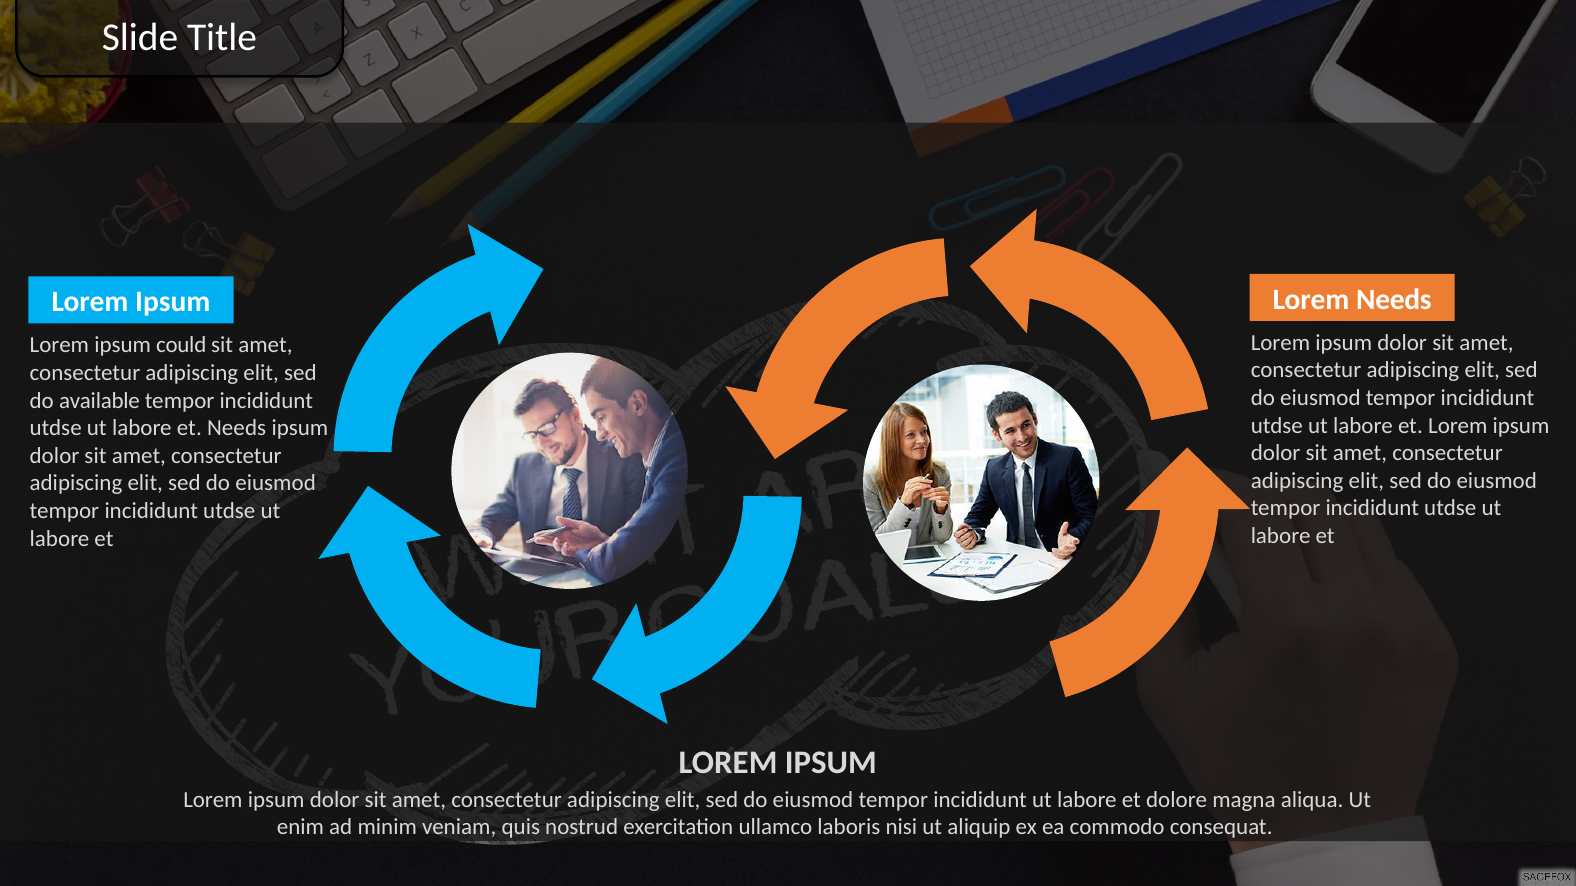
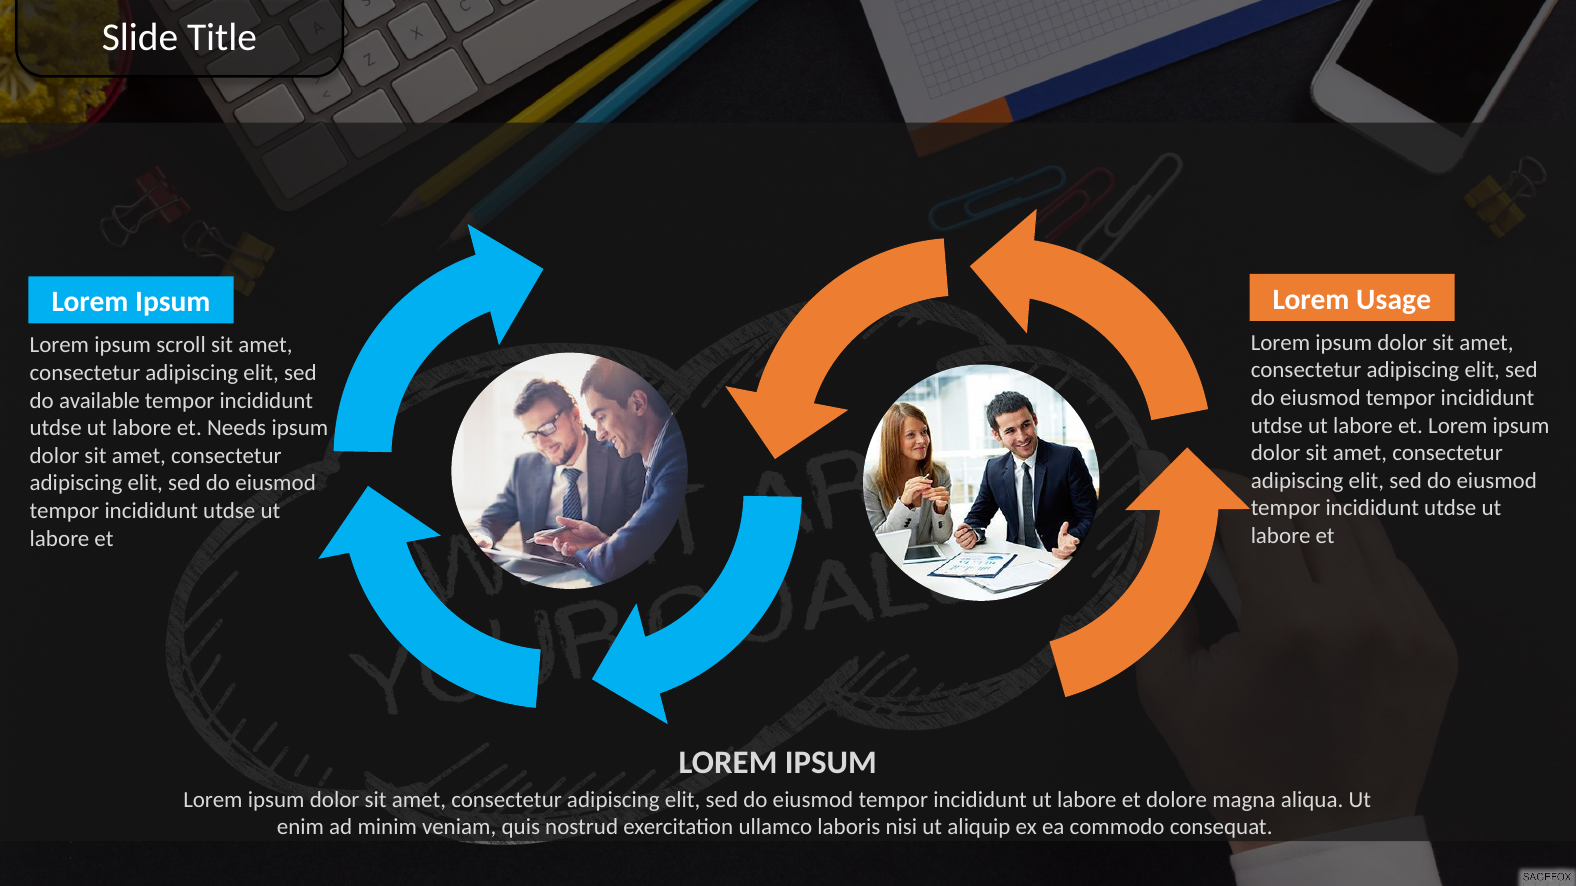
Lorem Needs: Needs -> Usage
could: could -> scroll
